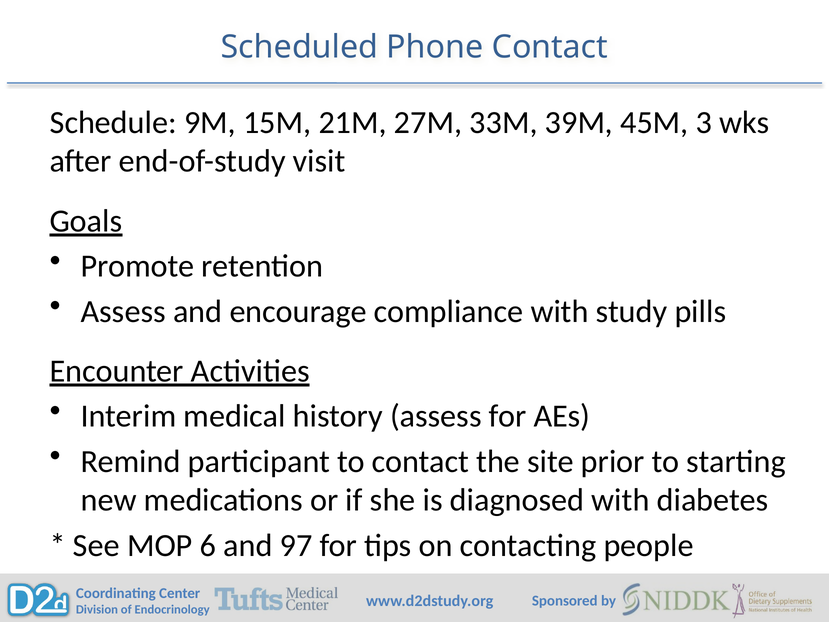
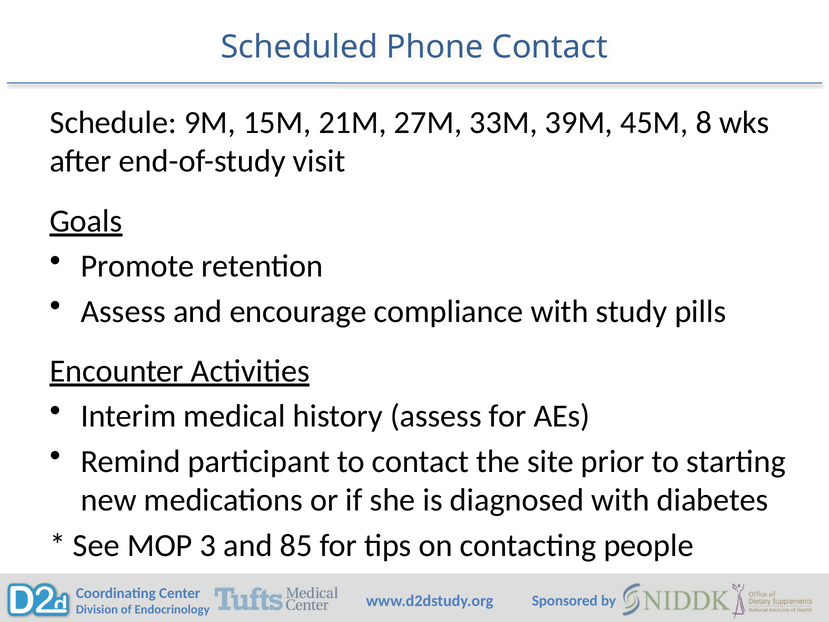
3: 3 -> 8
6: 6 -> 3
97: 97 -> 85
